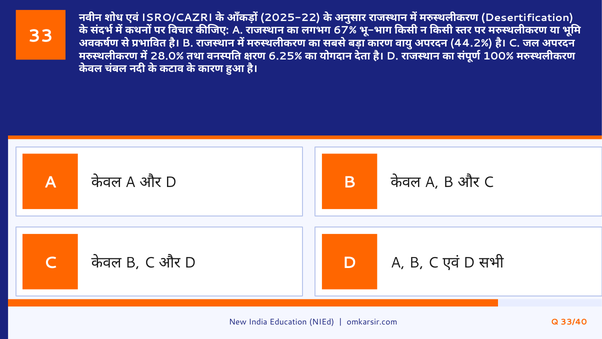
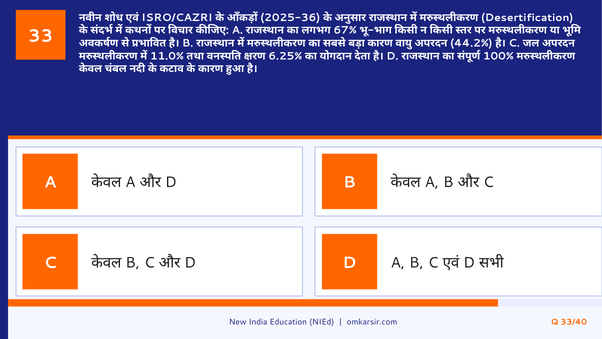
2025-22: 2025-22 -> 2025-36
28.0%: 28.0% -> 11.0%
